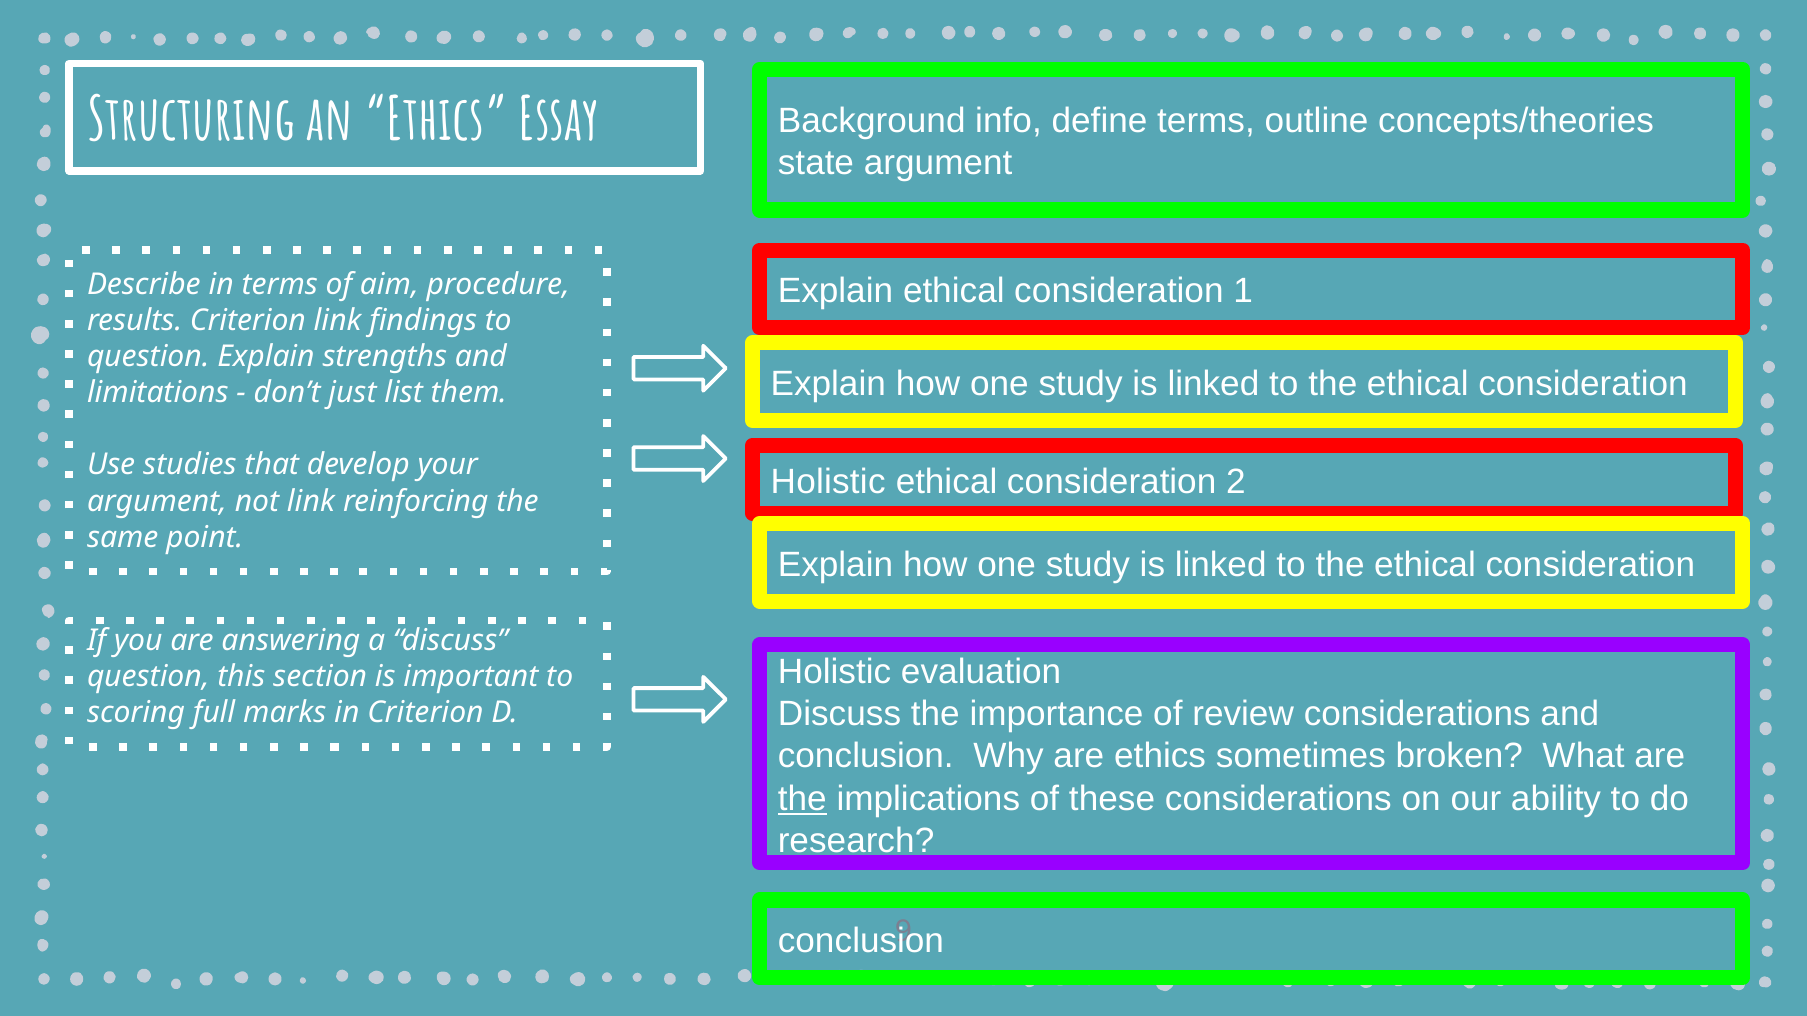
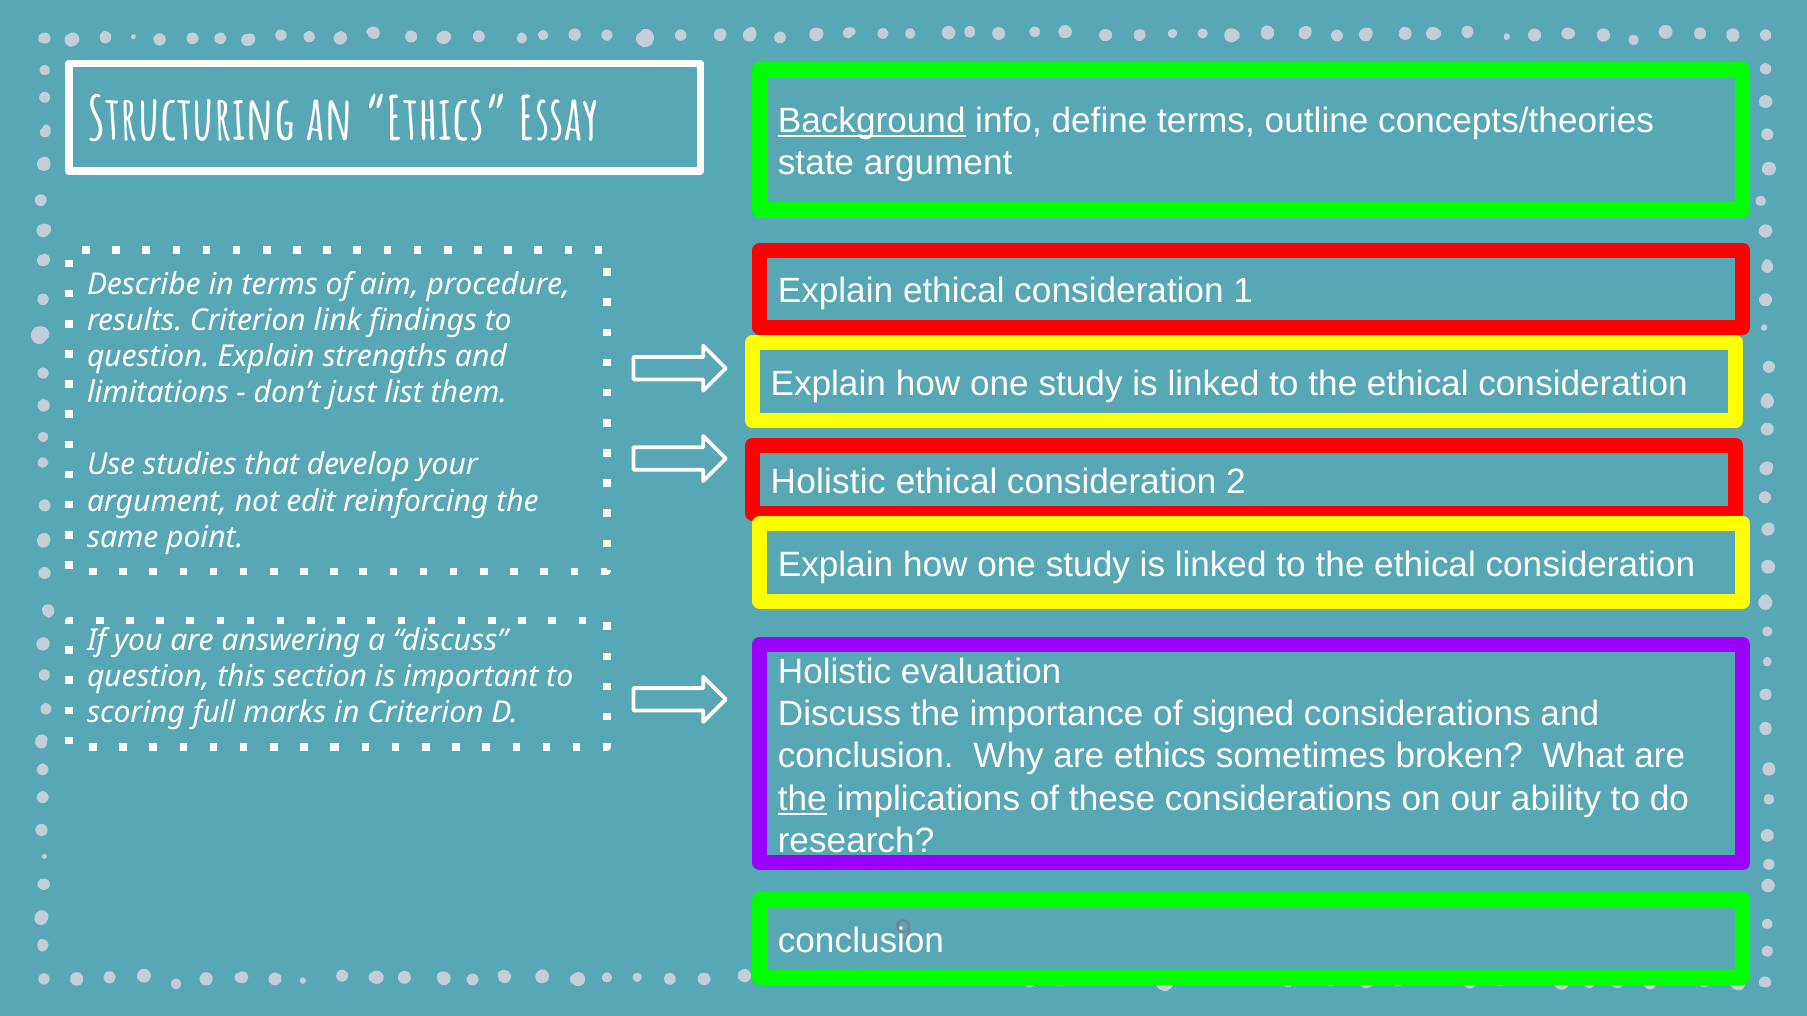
Background underline: none -> present
not link: link -> edit
review: review -> signed
